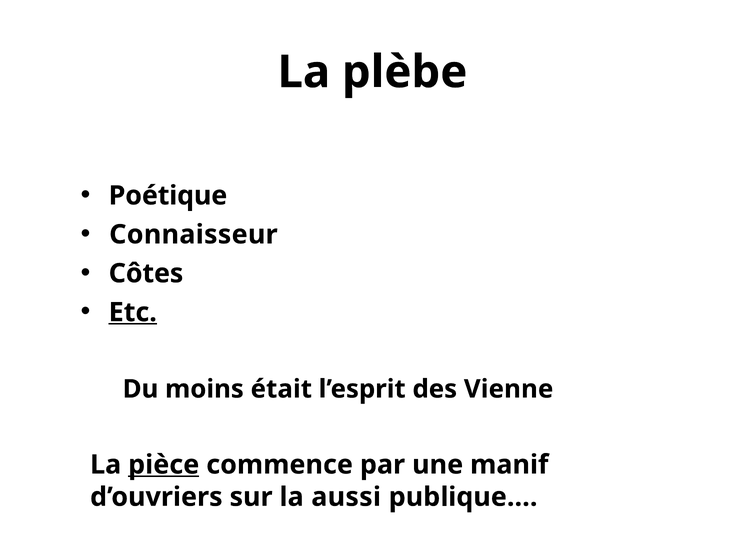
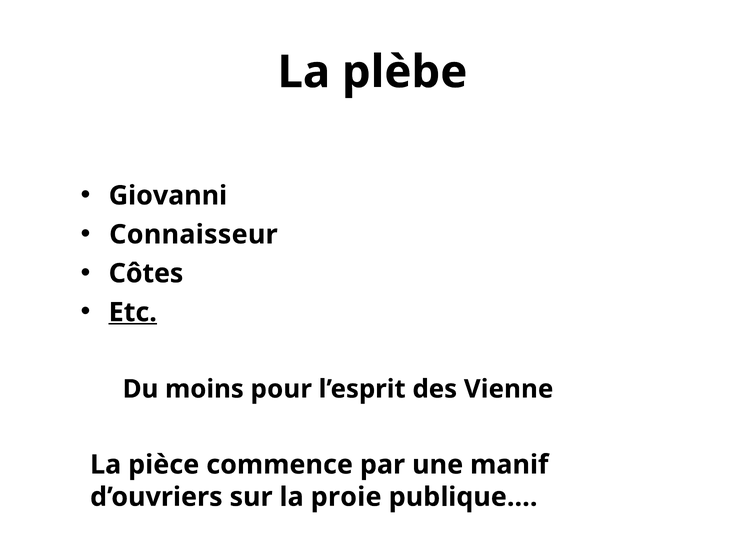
Poétique: Poétique -> Giovanni
était: était -> pour
pièce underline: present -> none
aussi: aussi -> proie
